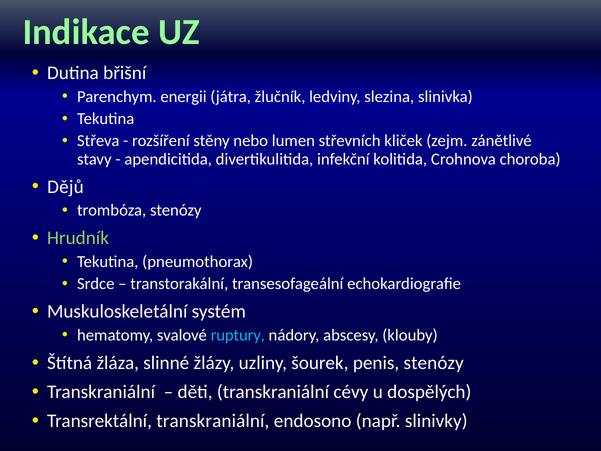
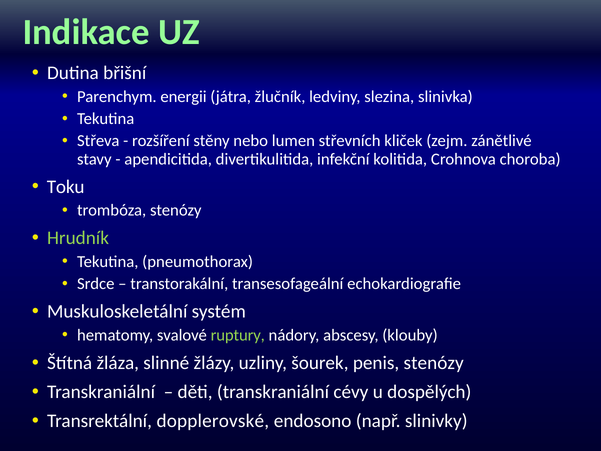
Dějů: Dějů -> Toku
ruptury colour: light blue -> light green
Transrektální transkraniální: transkraniální -> dopplerovské
